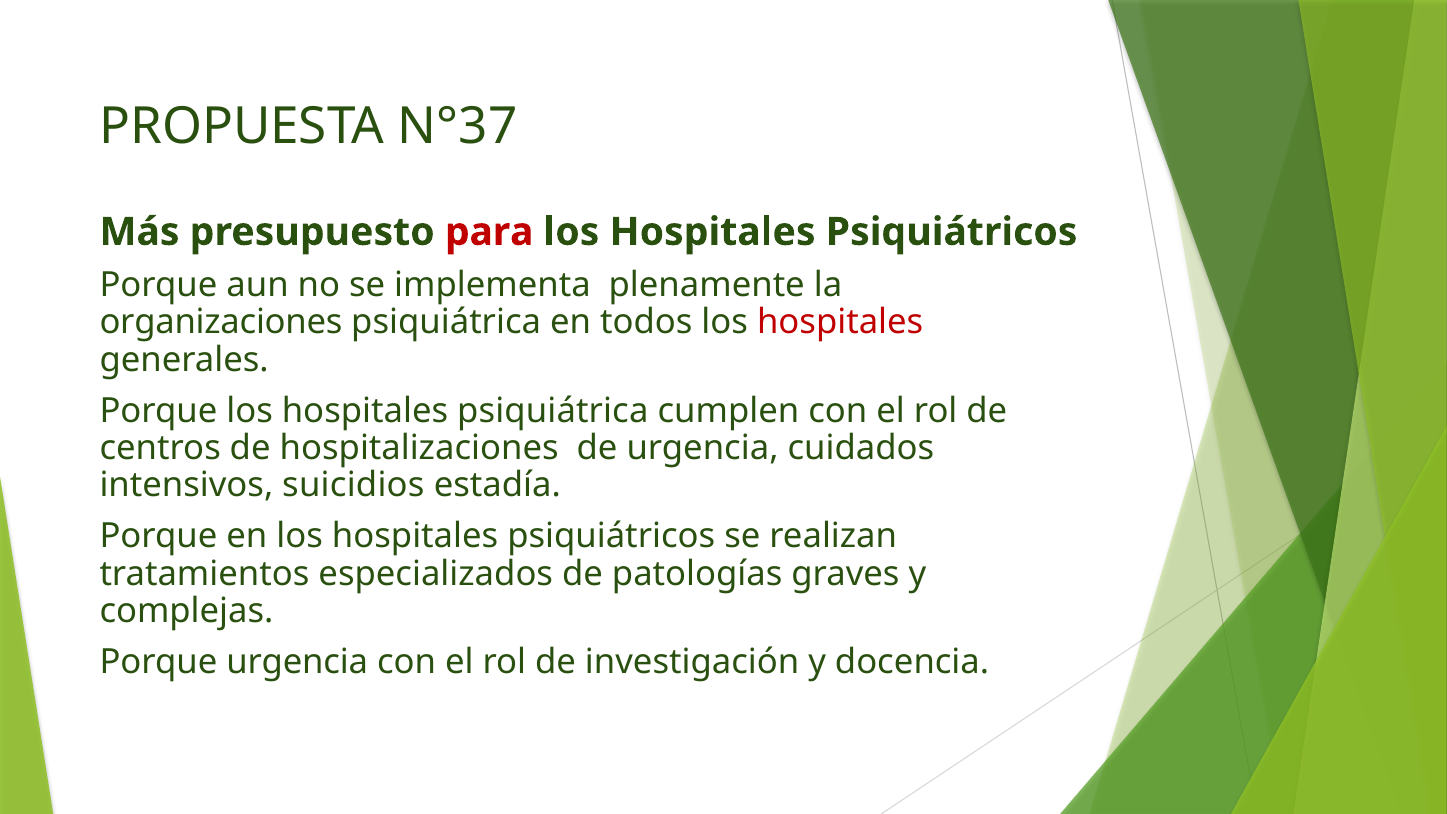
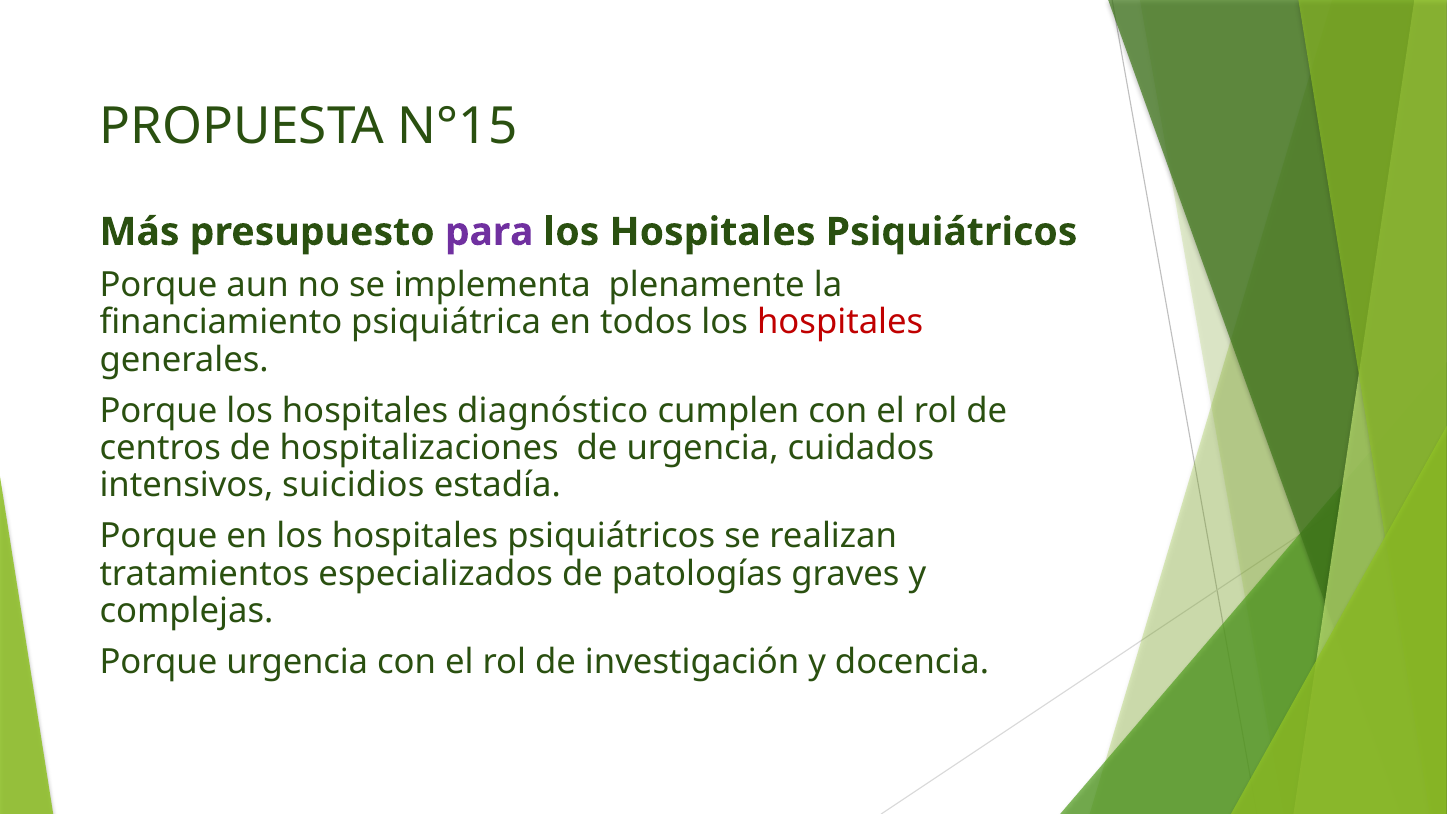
N°37: N°37 -> N°15
para colour: red -> purple
organizaciones: organizaciones -> financiamiento
hospitales psiquiátrica: psiquiátrica -> diagnóstico
